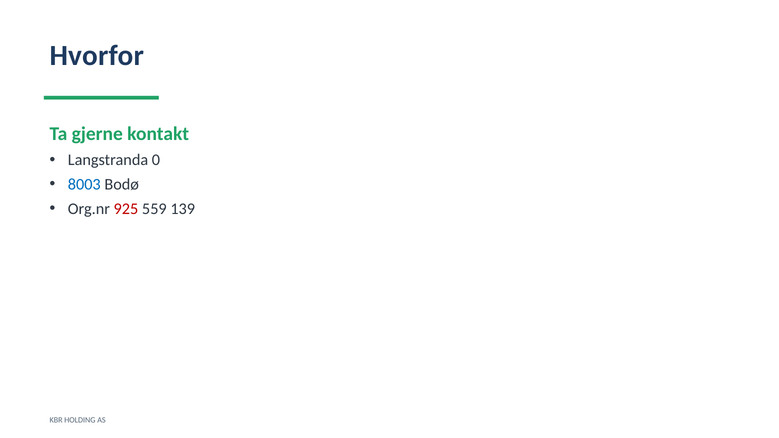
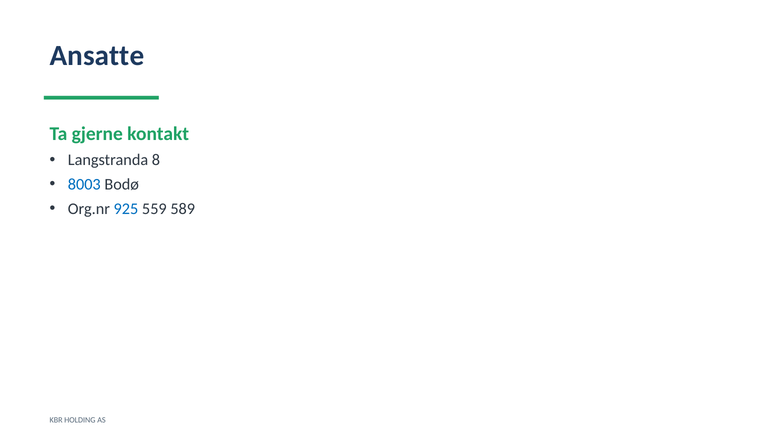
Hvorfor: Hvorfor -> Ansatte
0: 0 -> 8
925 colour: red -> blue
139: 139 -> 589
